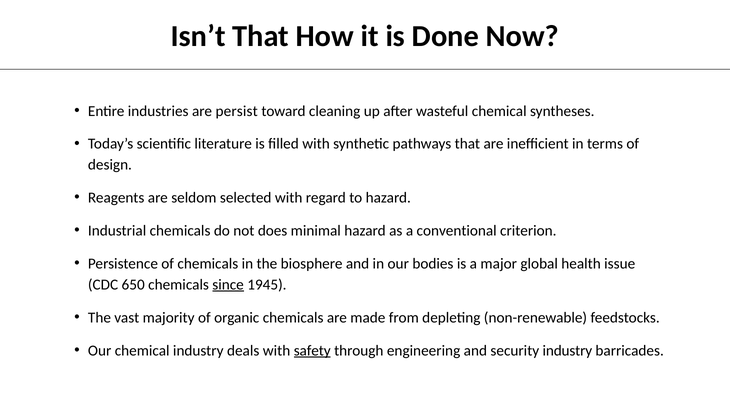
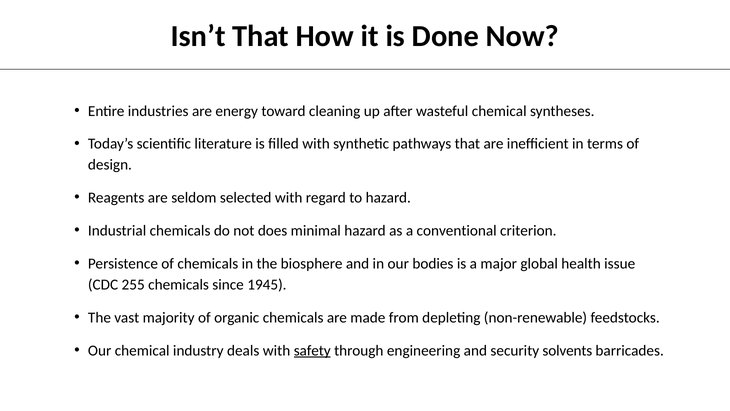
persist: persist -> energy
650: 650 -> 255
since underline: present -> none
security industry: industry -> solvents
